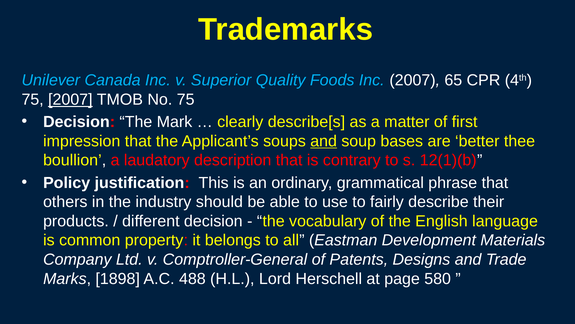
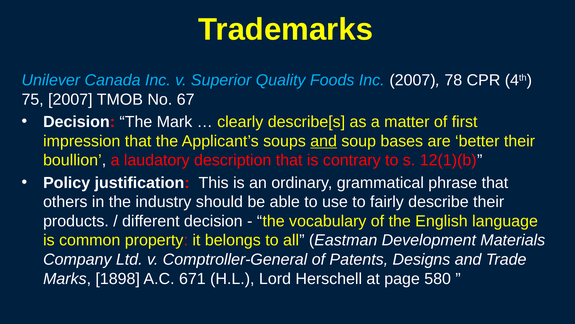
65: 65 -> 78
2007 at (70, 99) underline: present -> none
No 75: 75 -> 67
better thee: thee -> their
488: 488 -> 671
